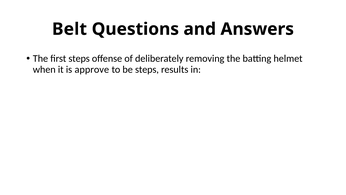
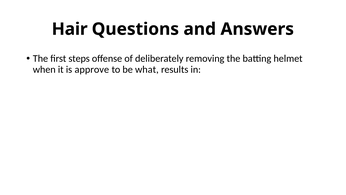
Belt: Belt -> Hair
be steps: steps -> what
